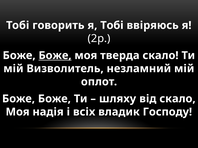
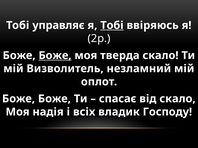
говорить: говорить -> управляє
Тобі at (112, 25) underline: none -> present
шляху: шляху -> спасає
